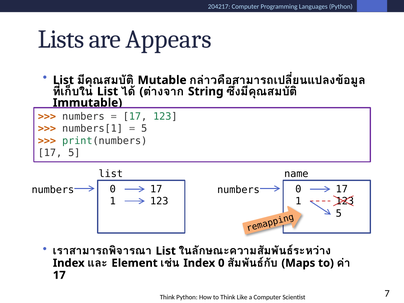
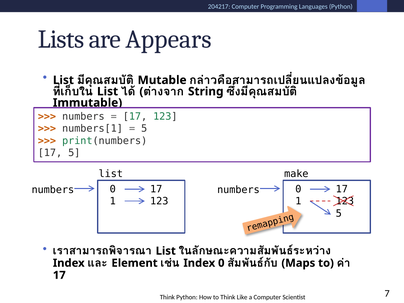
name: name -> make
